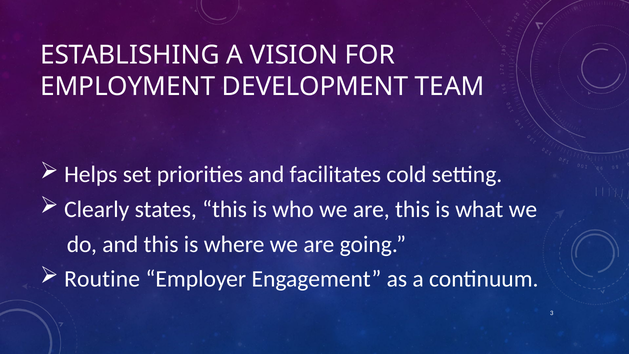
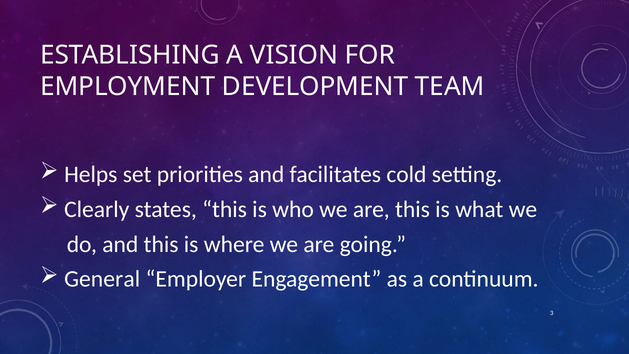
Routine: Routine -> General
